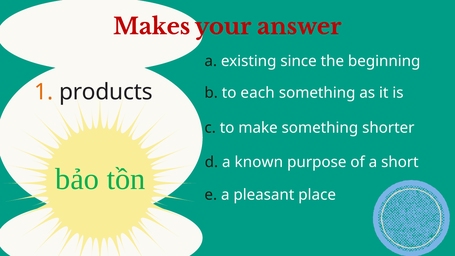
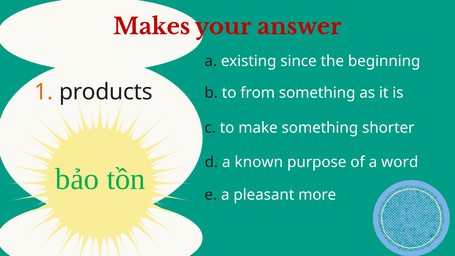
each: each -> from
short: short -> word
place: place -> more
